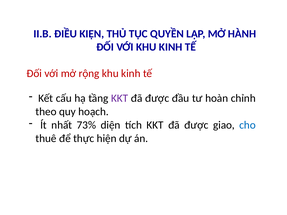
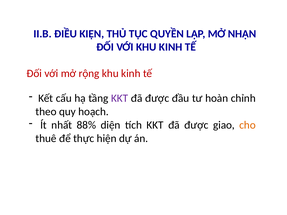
HÀNH: HÀNH -> NHẬN
73%: 73% -> 88%
cho colour: blue -> orange
